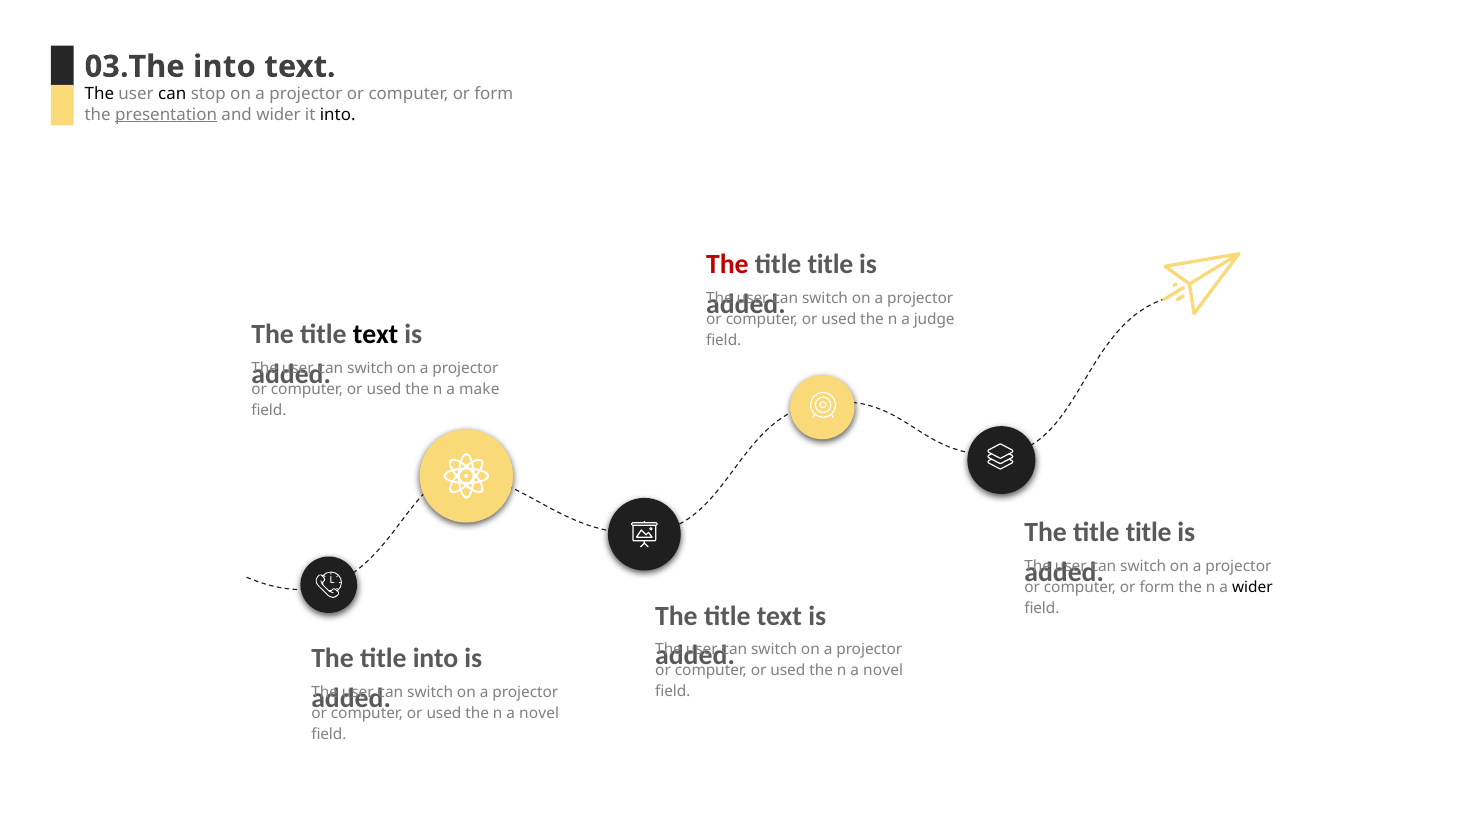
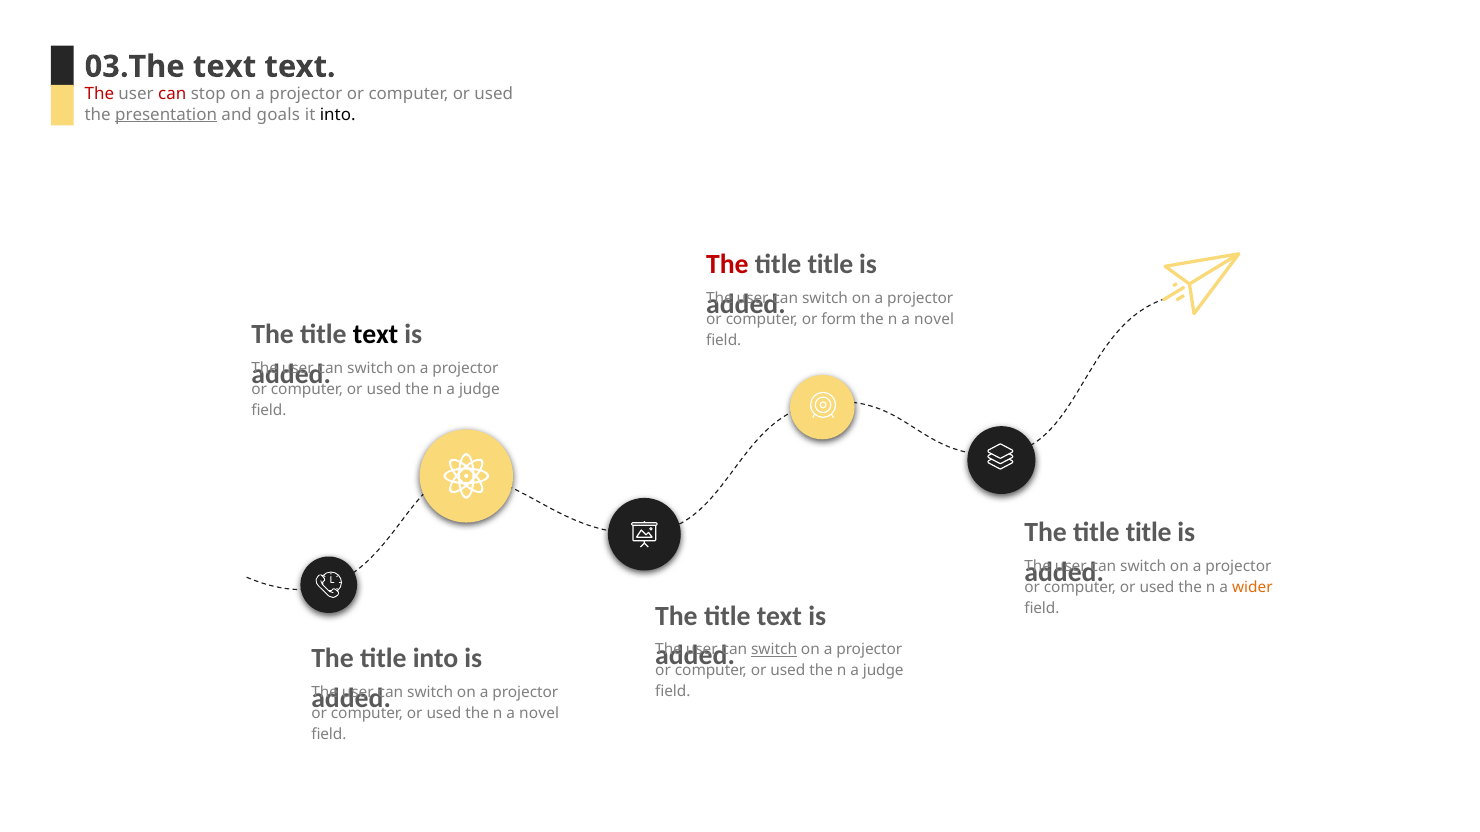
03.The into: into -> text
The at (99, 94) colour: black -> red
can at (172, 94) colour: black -> red
form at (494, 94): form -> used
and wider: wider -> goals
used at (839, 320): used -> form
judge at (934, 320): judge -> novel
make at (479, 390): make -> judge
form at (1157, 588): form -> used
wider at (1252, 588) colour: black -> orange
switch at (774, 650) underline: none -> present
novel at (883, 671): novel -> judge
